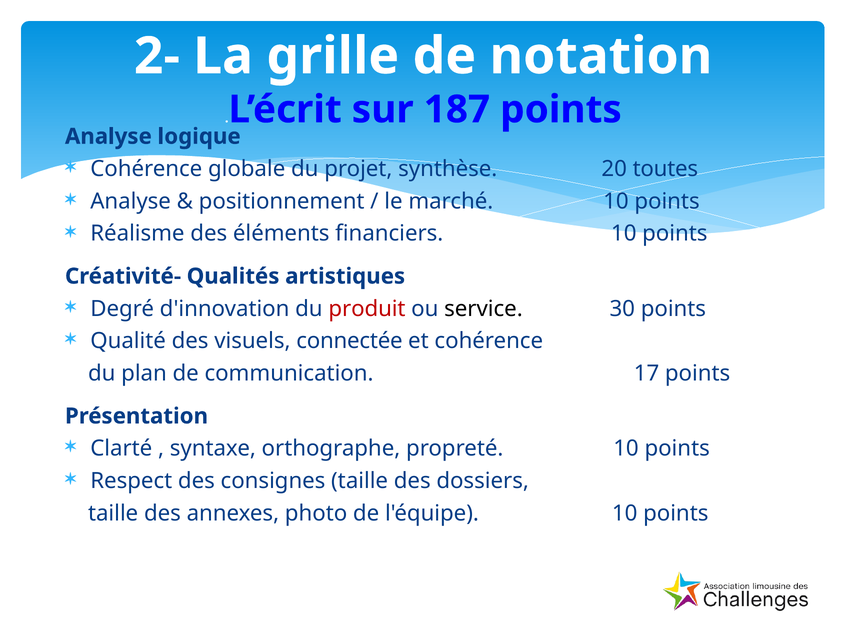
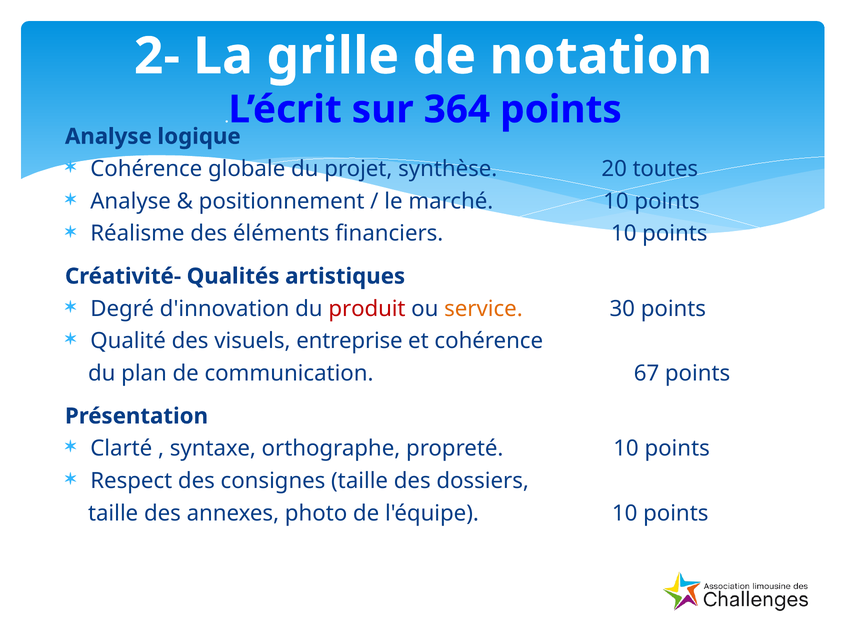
187: 187 -> 364
service colour: black -> orange
connectée: connectée -> entreprise
17: 17 -> 67
